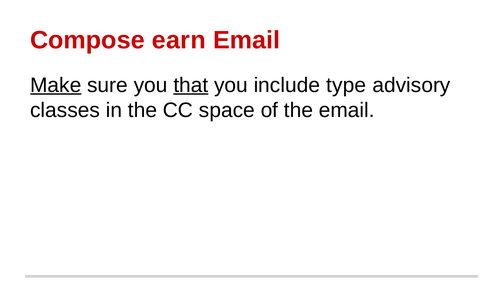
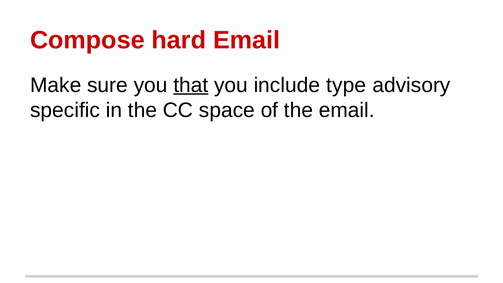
earn: earn -> hard
Make underline: present -> none
classes: classes -> specific
